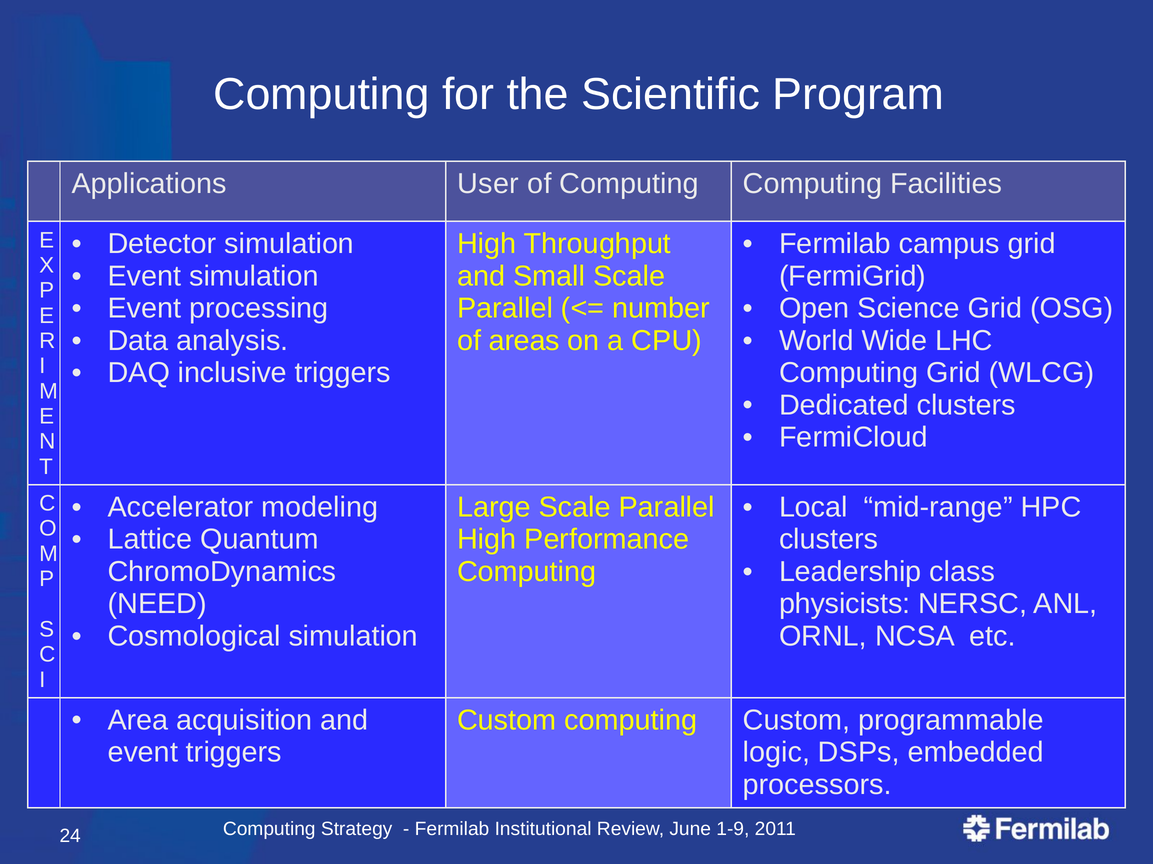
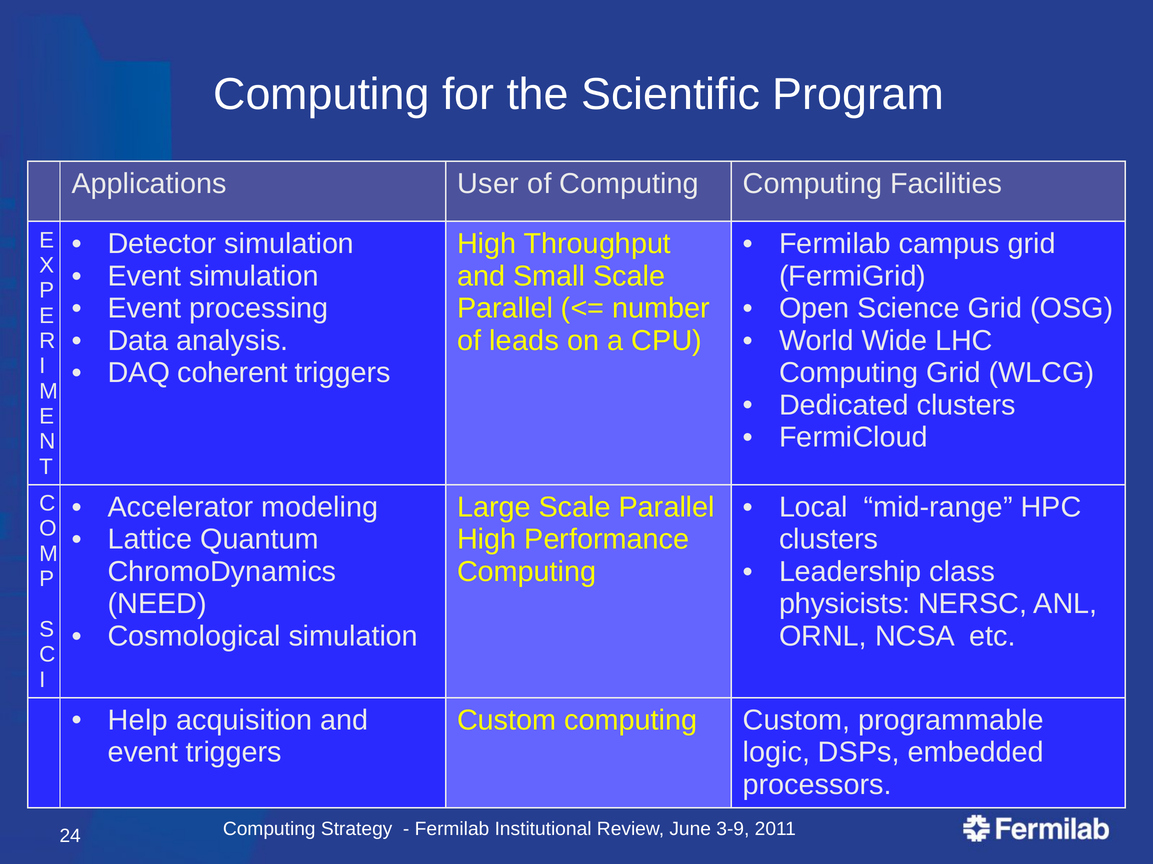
areas: areas -> leads
inclusive: inclusive -> coherent
Area: Area -> Help
1-9: 1-9 -> 3-9
